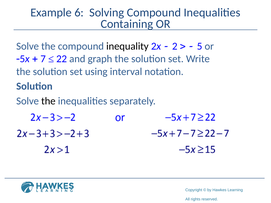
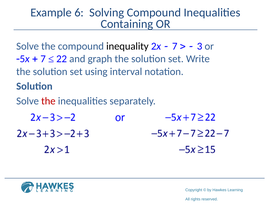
2 at (175, 46): 2 -> 7
5: 5 -> 3
the at (48, 101) colour: black -> red
